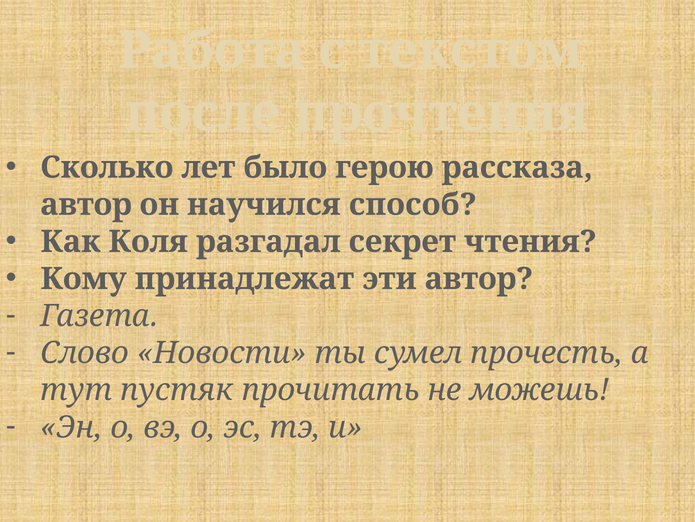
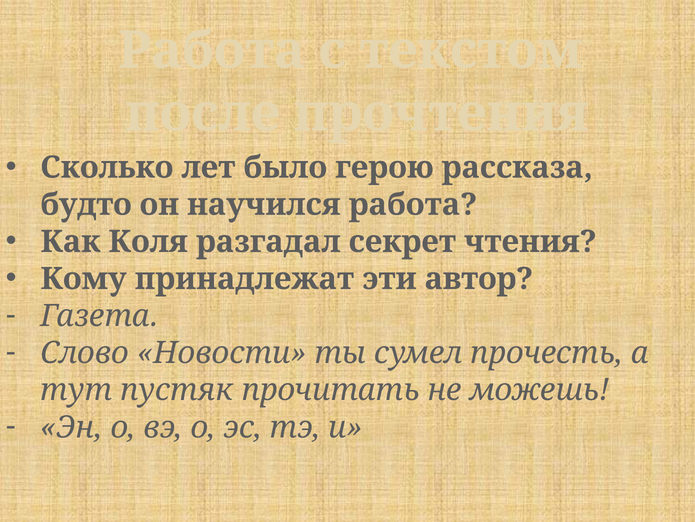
автор at (86, 204): автор -> будто
научился способ: способ -> работа
